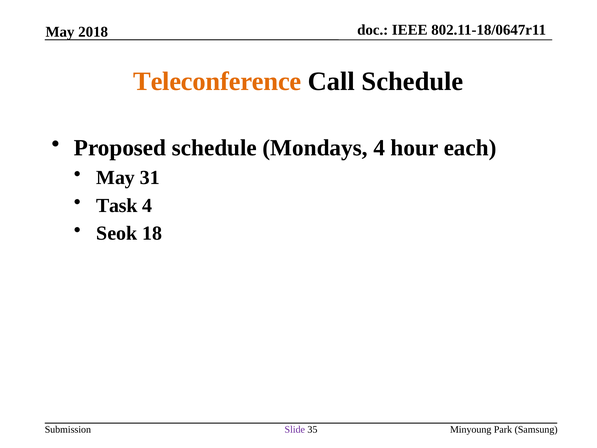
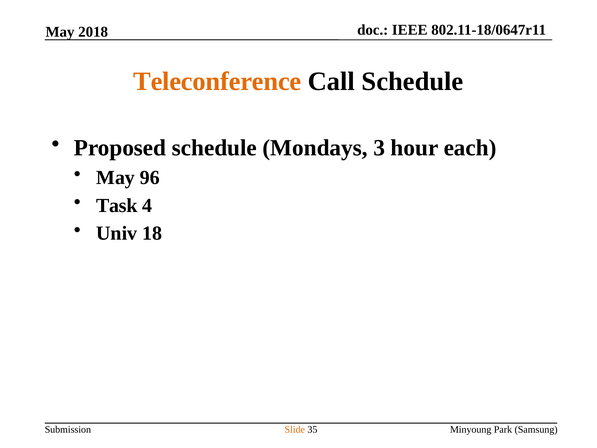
Mondays 4: 4 -> 3
31: 31 -> 96
Seok: Seok -> Univ
Slide colour: purple -> orange
